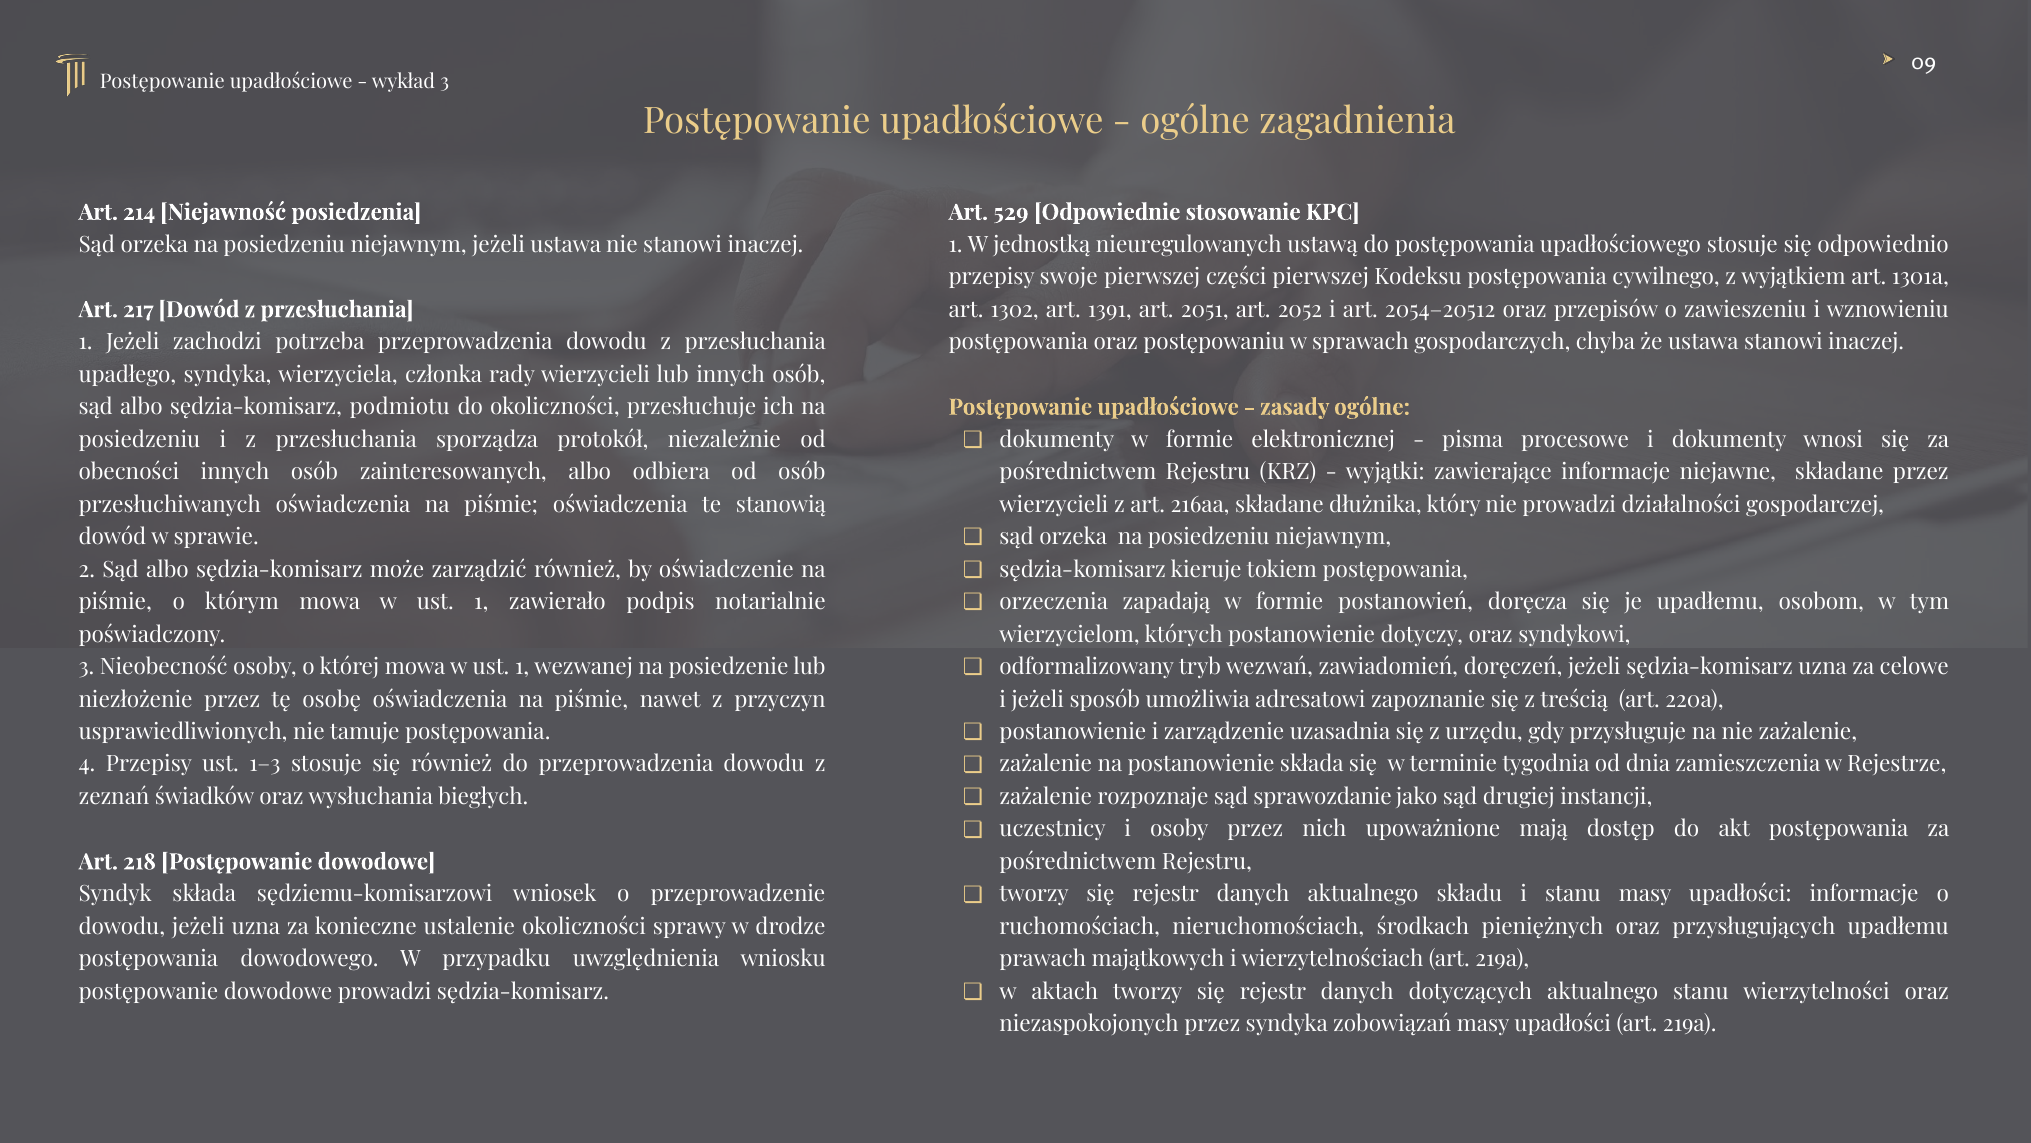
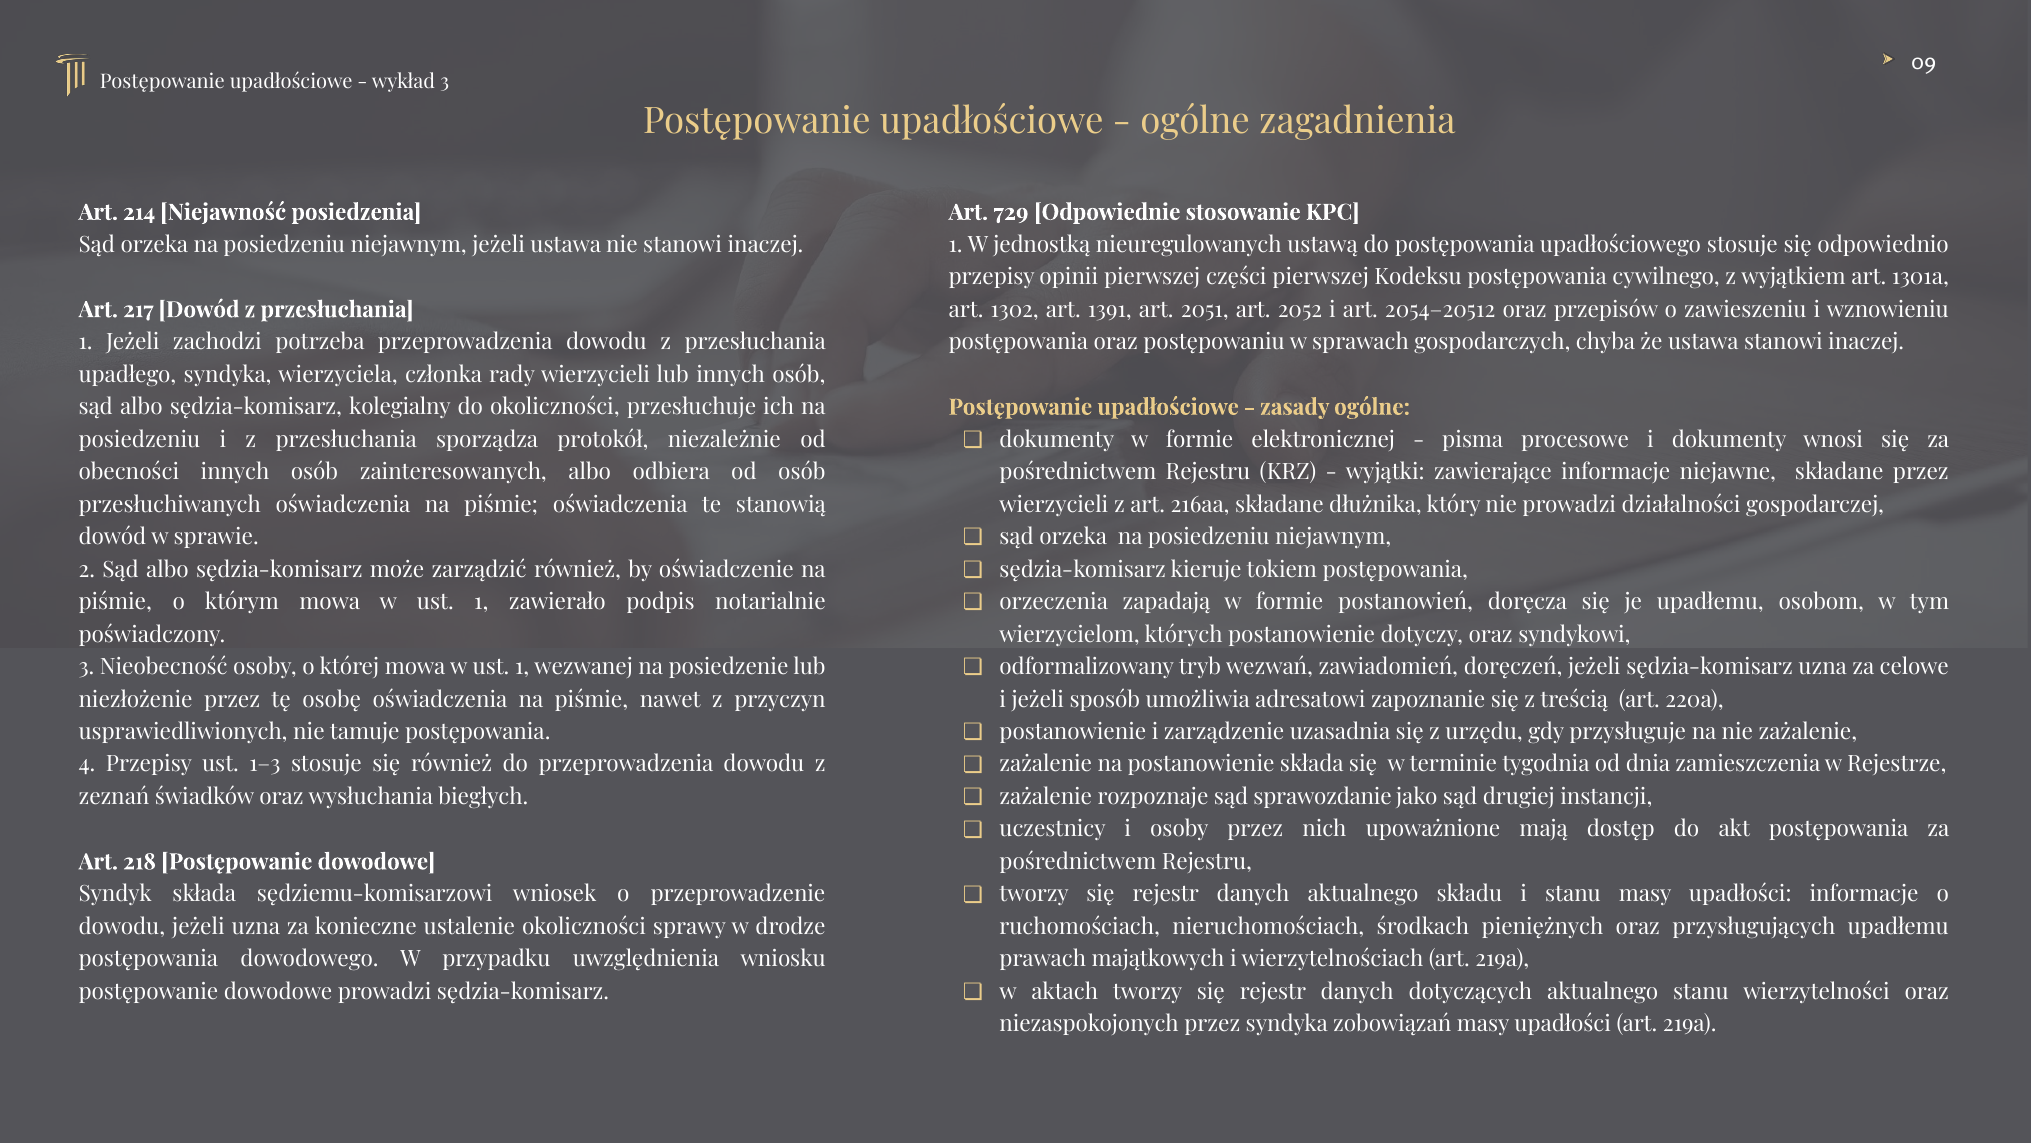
529: 529 -> 729
swoje: swoje -> opinii
podmiotu: podmiotu -> kolegialny
